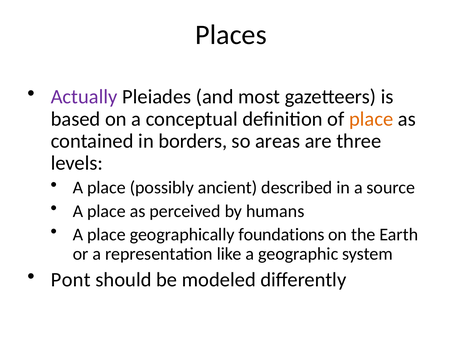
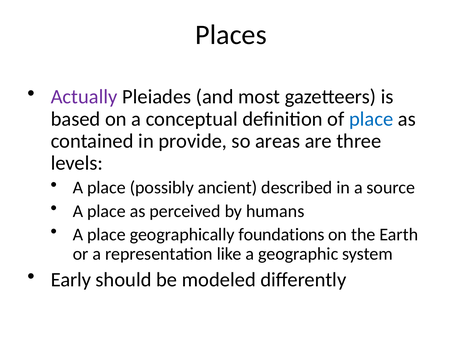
place at (371, 119) colour: orange -> blue
borders: borders -> provide
Pont: Pont -> Early
